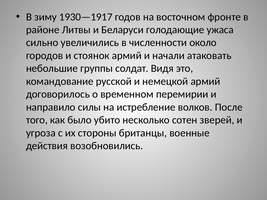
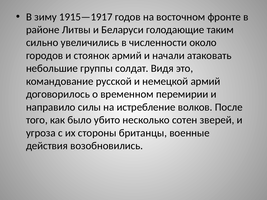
1930—1917: 1930—1917 -> 1915—1917
ужаса: ужаса -> таким
